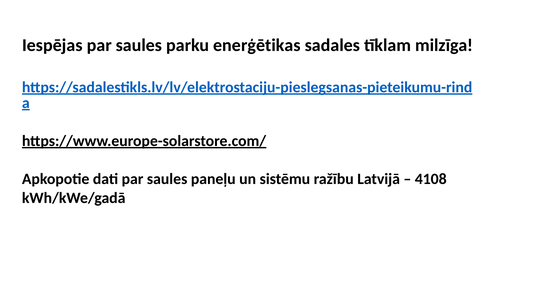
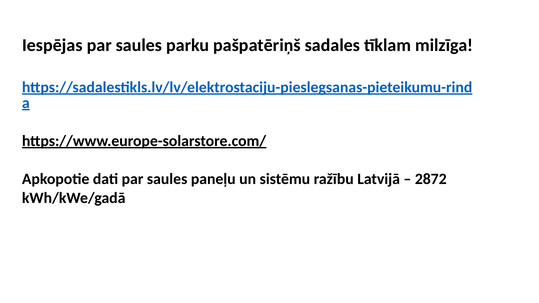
enerģētikas: enerģētikas -> pašpatēriņš
4108: 4108 -> 2872
